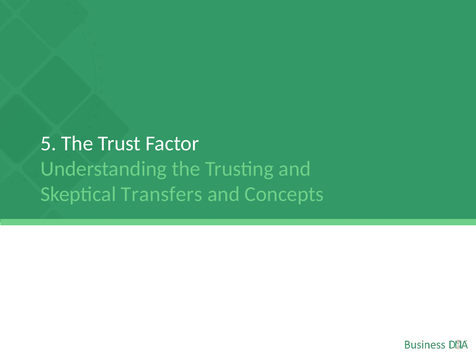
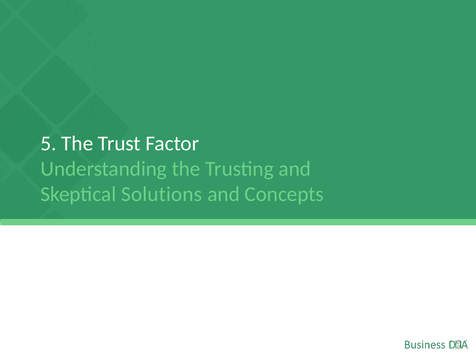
Transfers: Transfers -> Solutions
